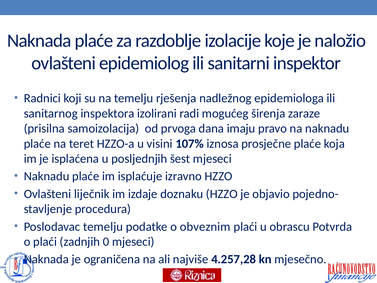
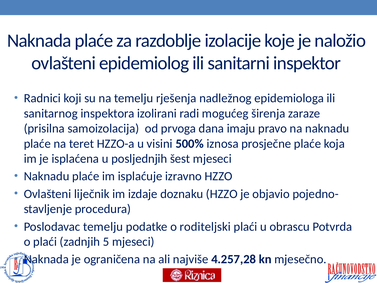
107%: 107% -> 500%
obveznim: obveznim -> roditeljski
0: 0 -> 5
